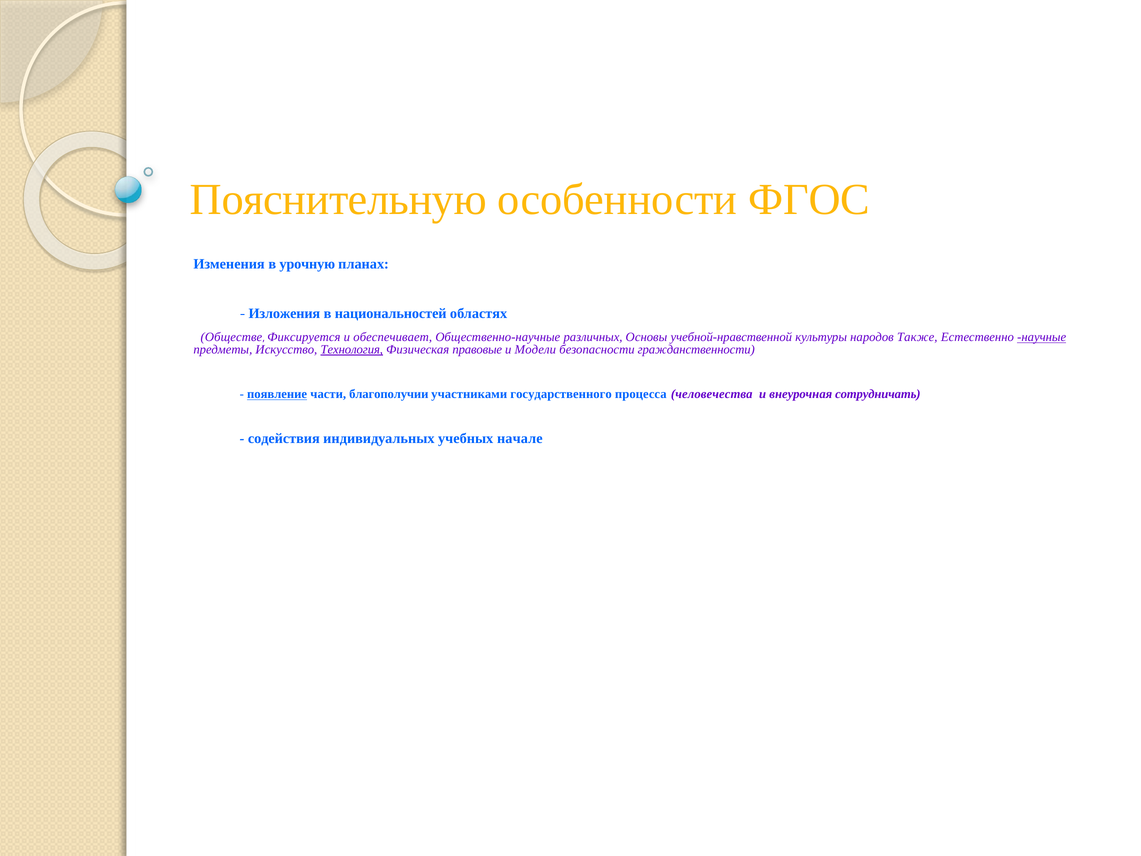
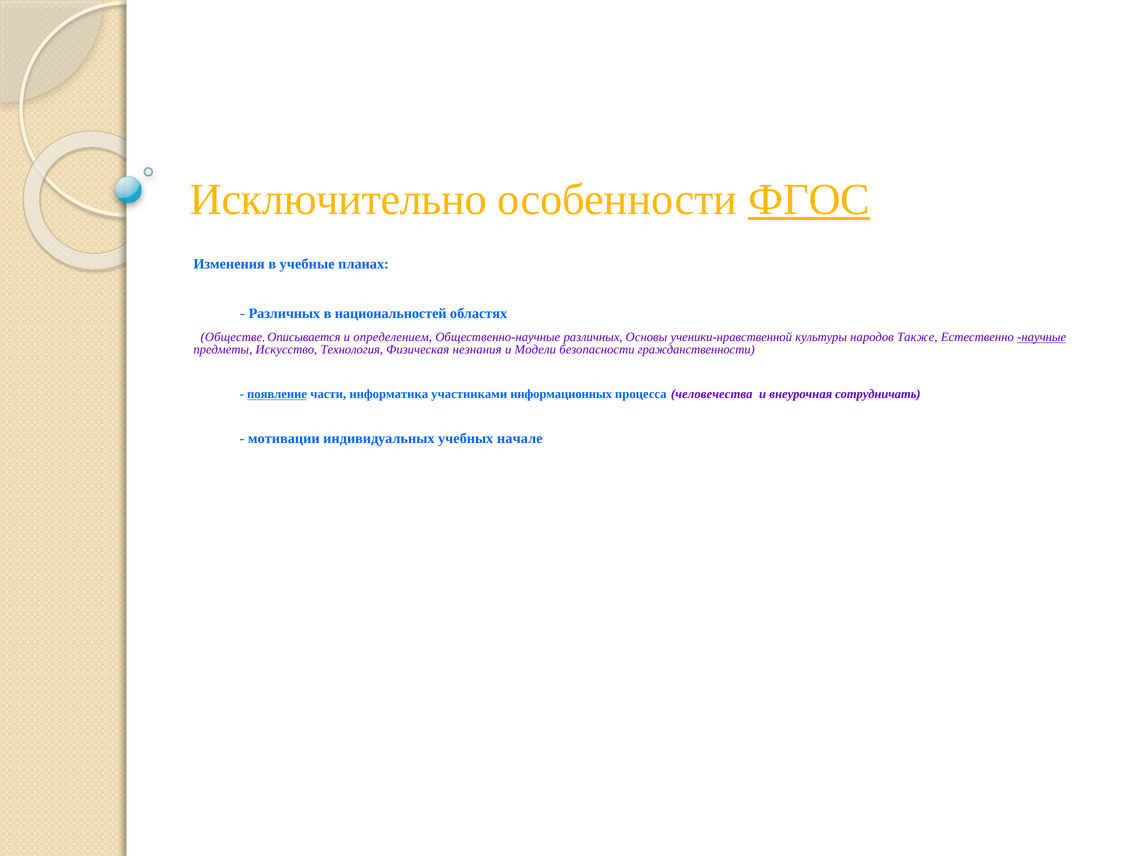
Пояснительную: Пояснительную -> Исключительно
ФГОС underline: none -> present
урочную: урочную -> учебные
Изложения at (284, 313): Изложения -> Различных
Фиксируется: Фиксируется -> Описывается
обеспечивает: обеспечивает -> определением
учебной-нравственной: учебной-нравственной -> ученики-нравственной
Технология underline: present -> none
правовые: правовые -> незнания
благополучии: благополучии -> информатика
государственного: государственного -> информационных
содействия: содействия -> мотивации
